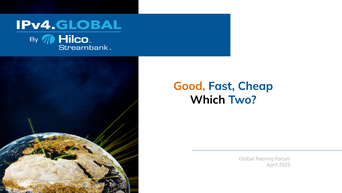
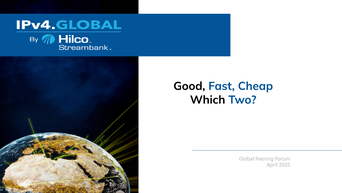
Good colour: orange -> black
